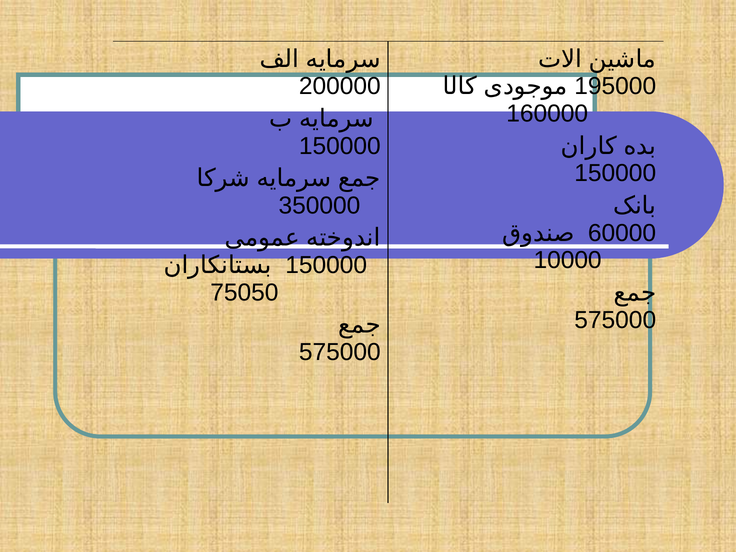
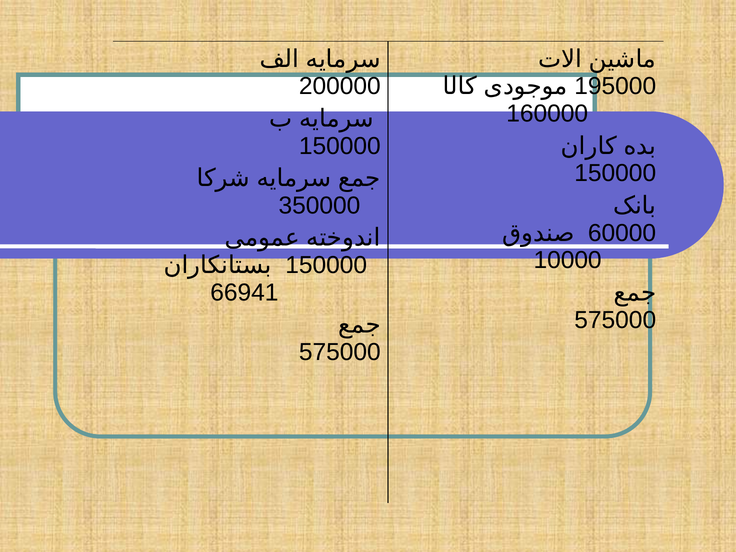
75050: 75050 -> 66941
